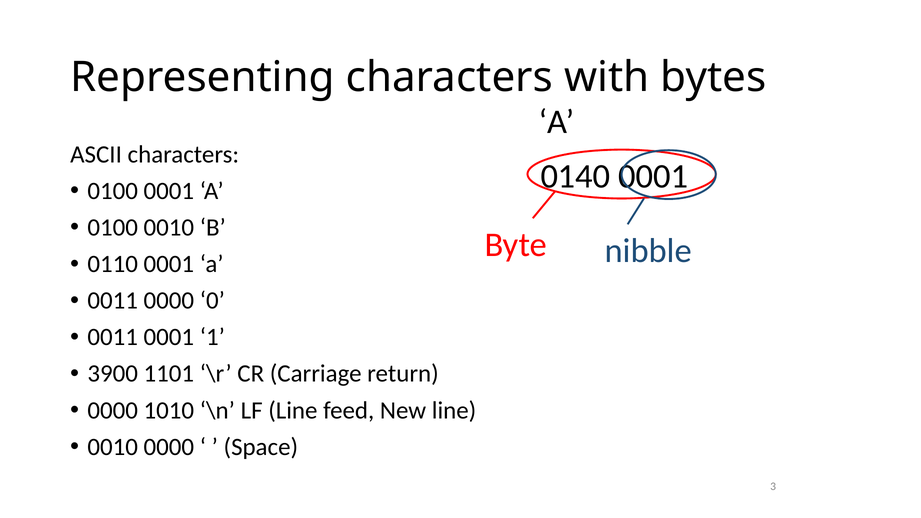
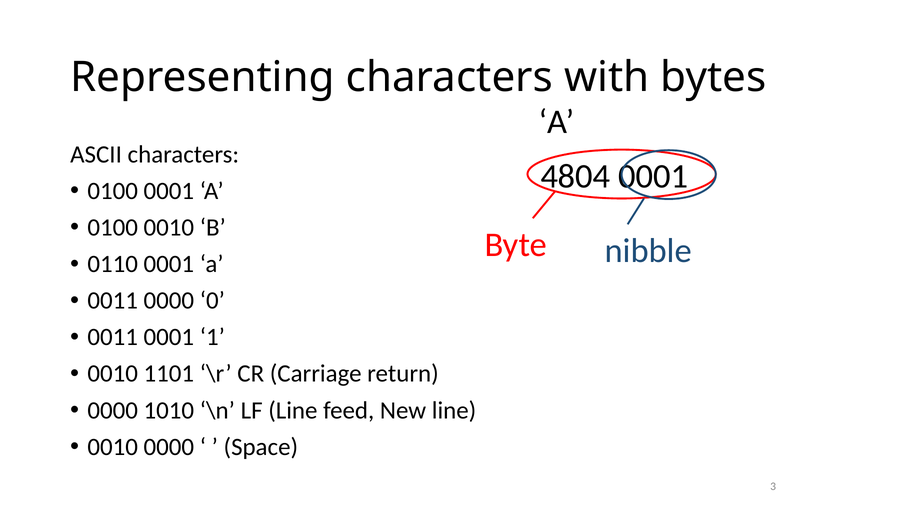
0140: 0140 -> 4804
3900 at (113, 374): 3900 -> 0010
